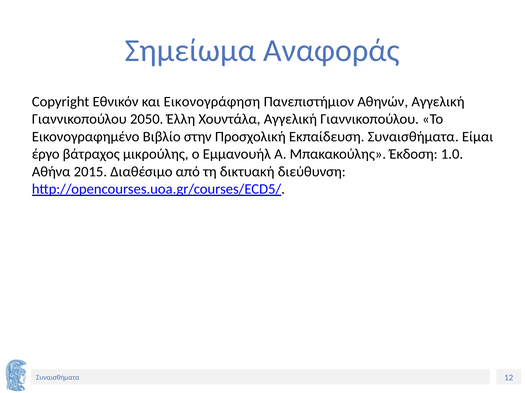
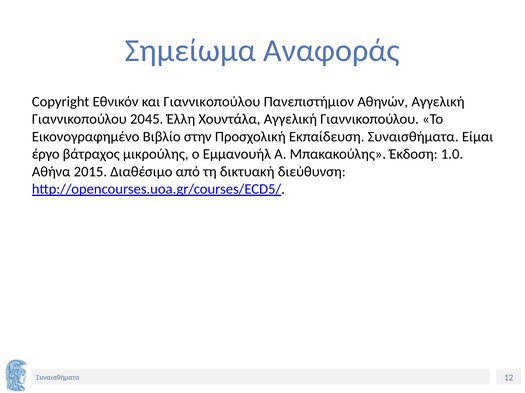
και Εικονογράφηση: Εικονογράφηση -> Γιαννικοπούλου
2050: 2050 -> 2045
